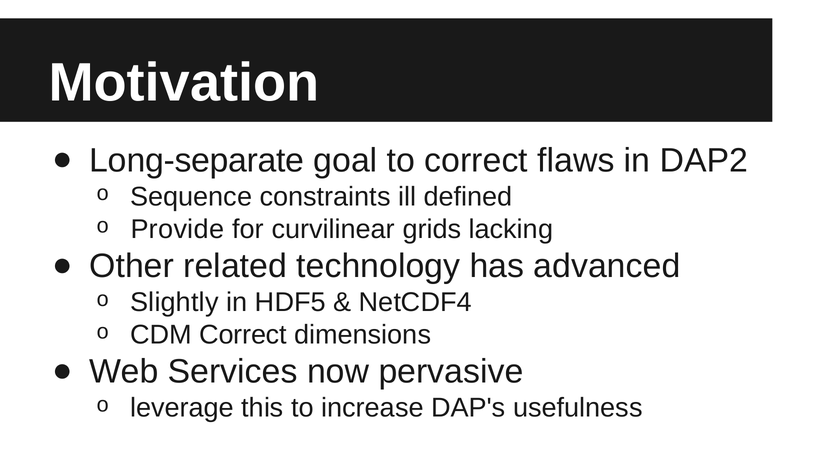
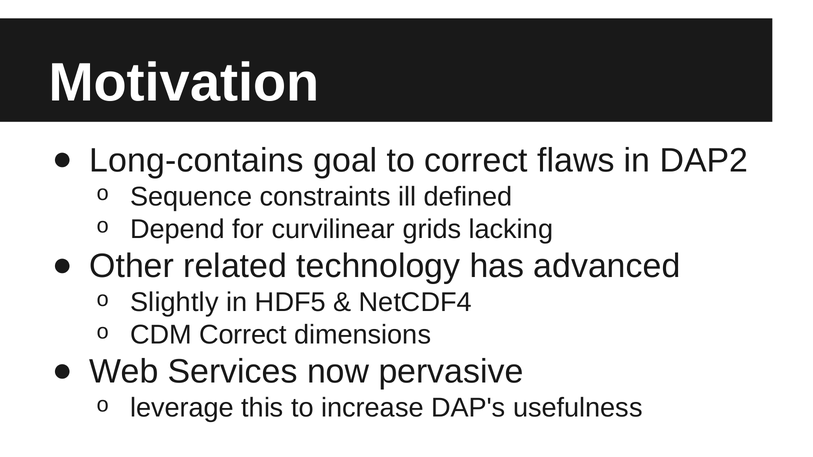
Long-separate: Long-separate -> Long-contains
Provide: Provide -> Depend
